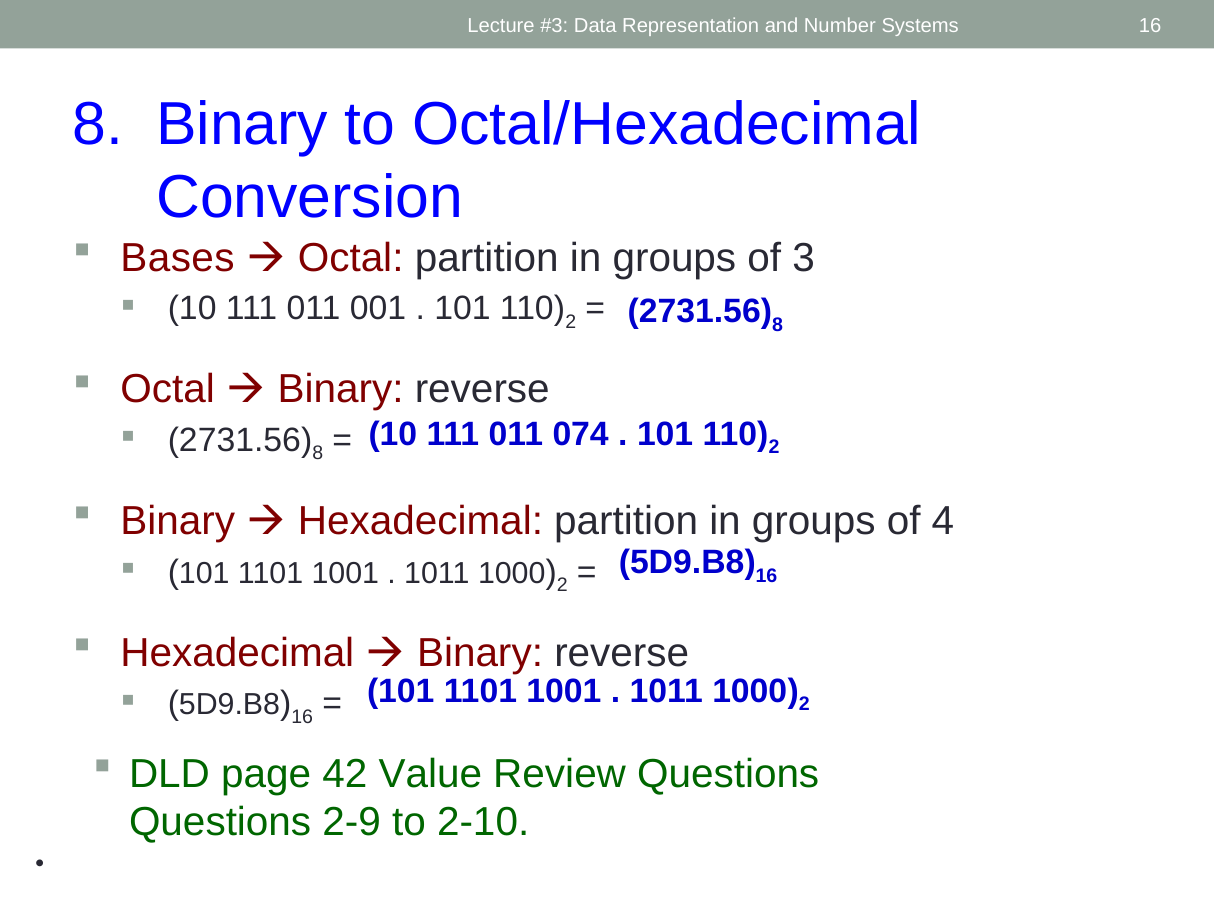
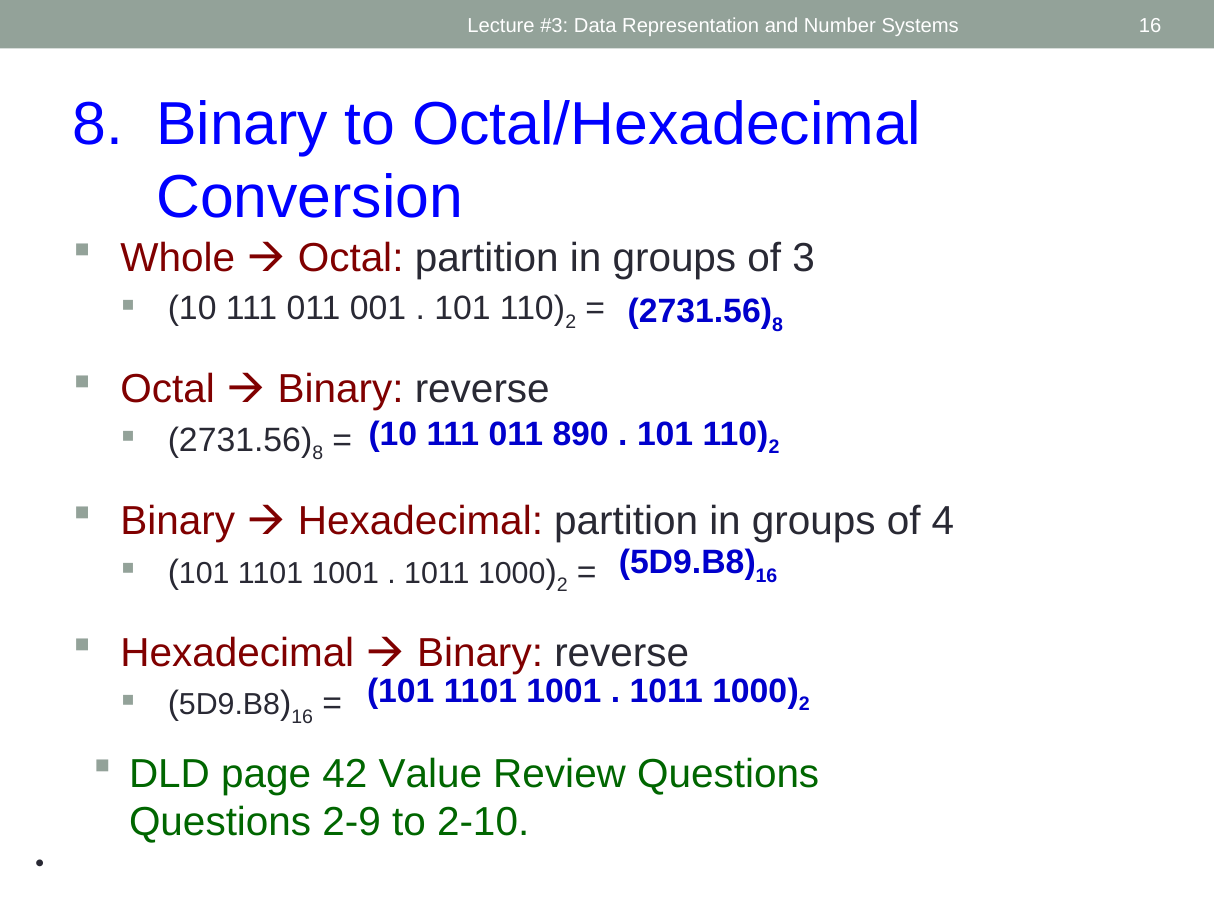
Bases: Bases -> Whole
074: 074 -> 890
